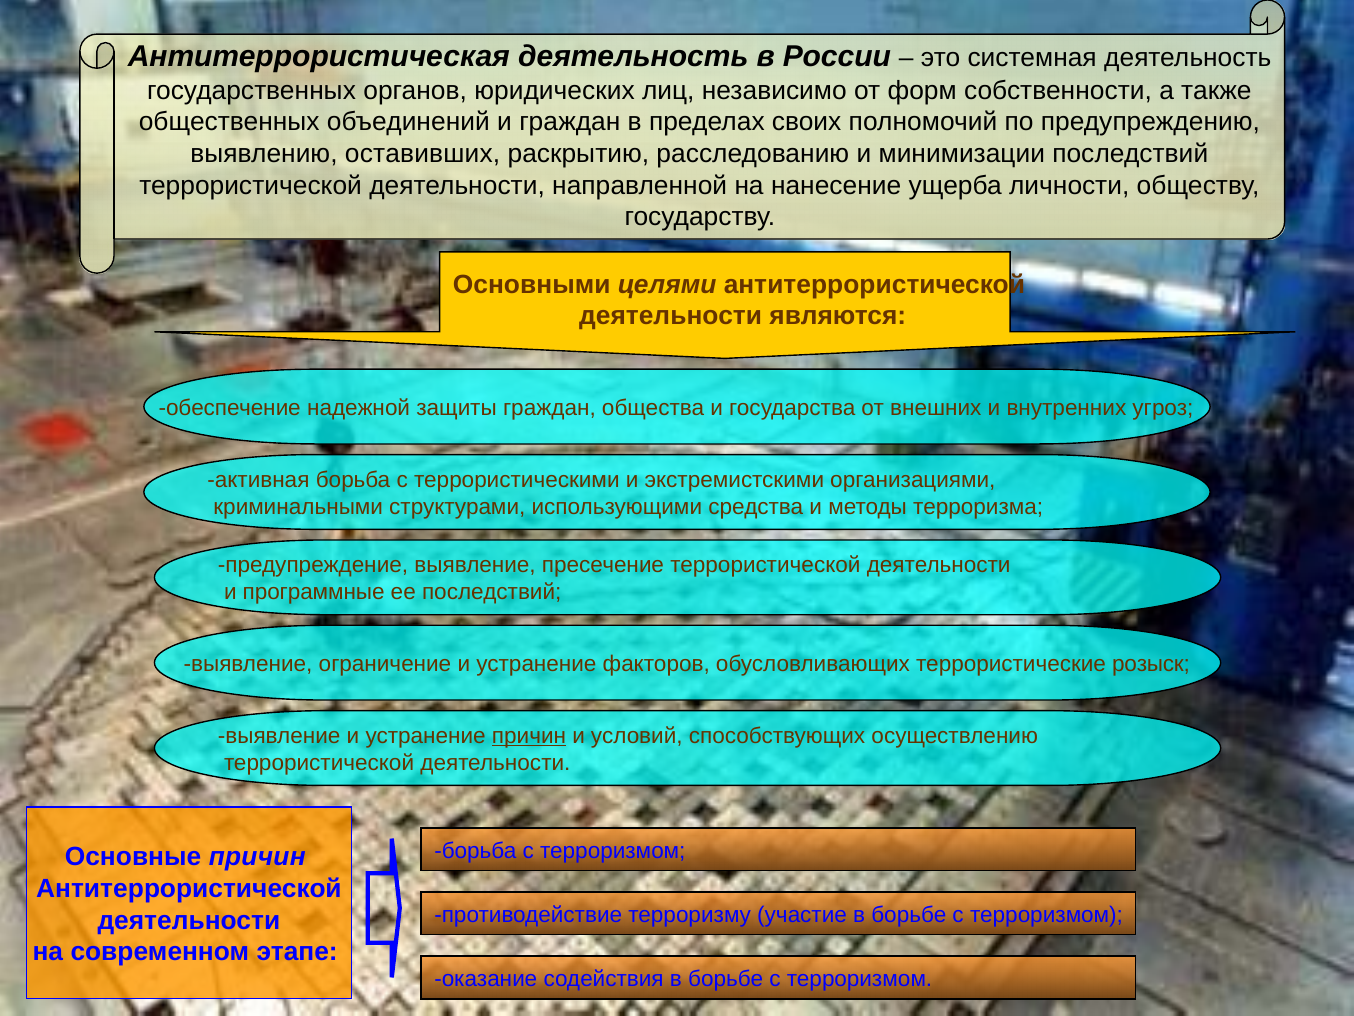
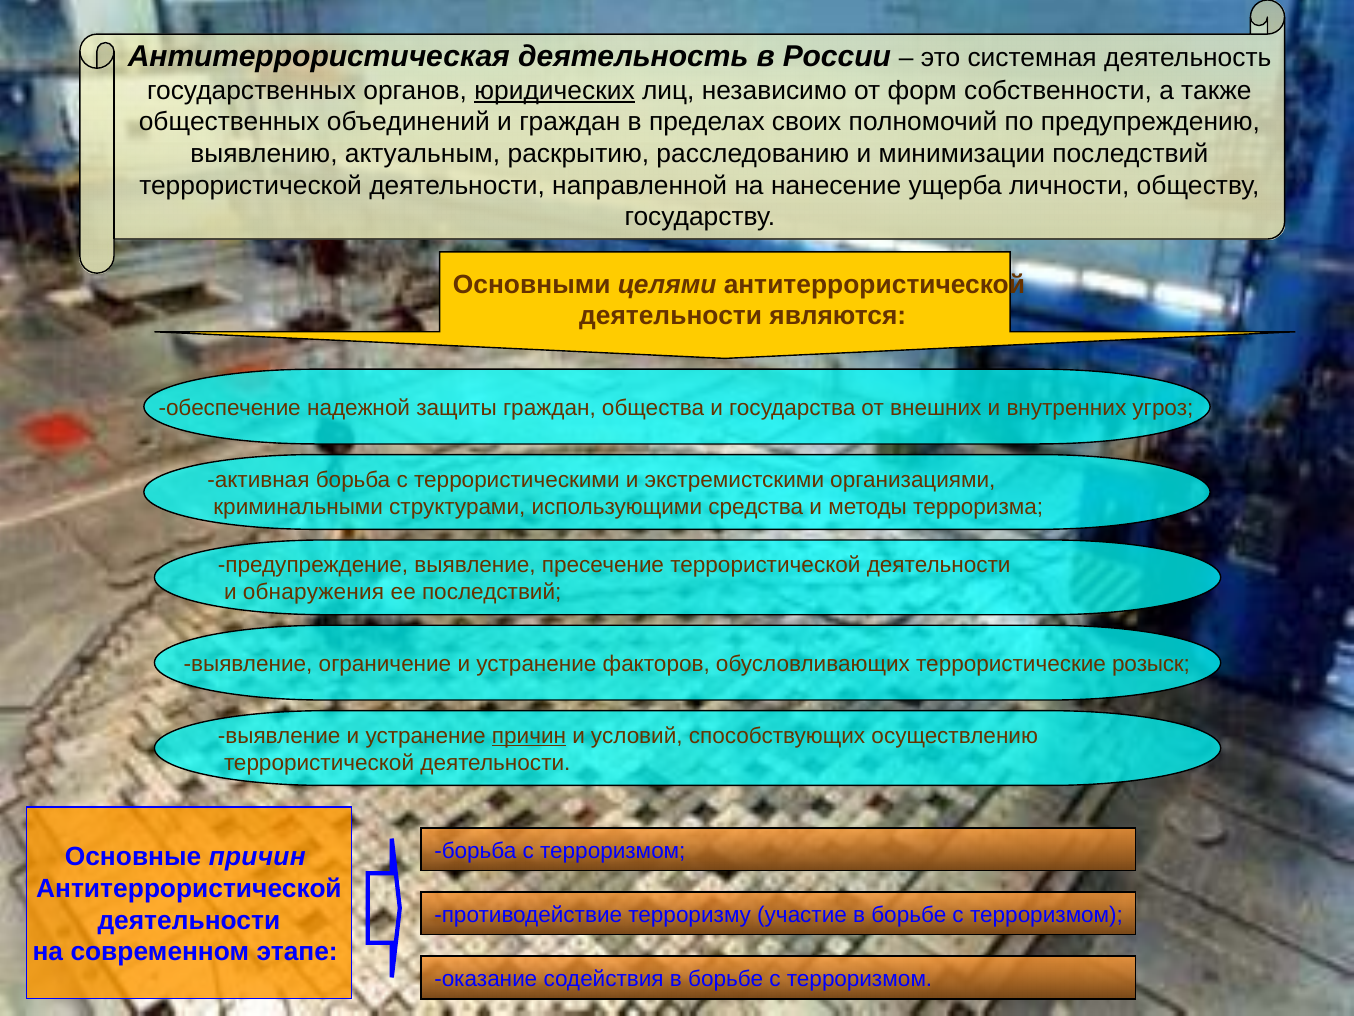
юридических underline: none -> present
оставивших: оставивших -> актуальным
программные: программные -> обнаружения
